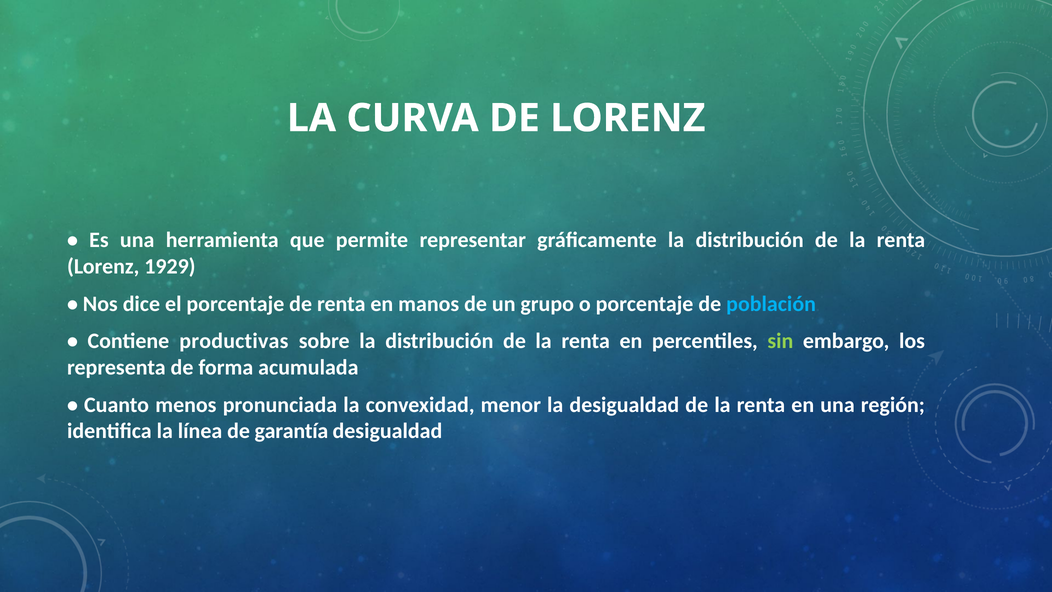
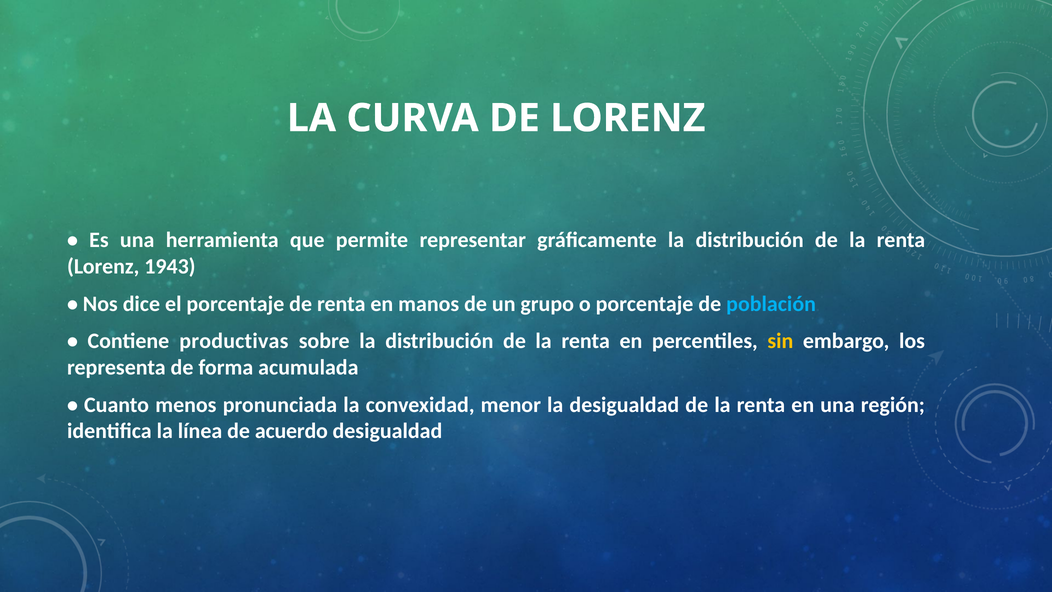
1929: 1929 -> 1943
sin colour: light green -> yellow
garantía: garantía -> acuerdo
